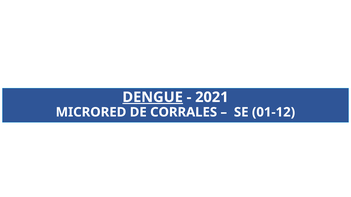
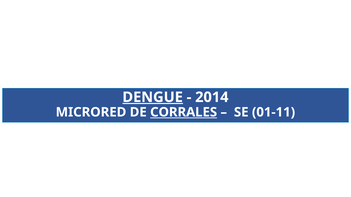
2021: 2021 -> 2014
CORRALES underline: none -> present
01-12: 01-12 -> 01-11
